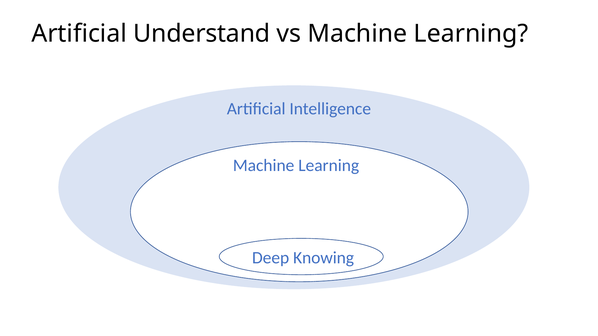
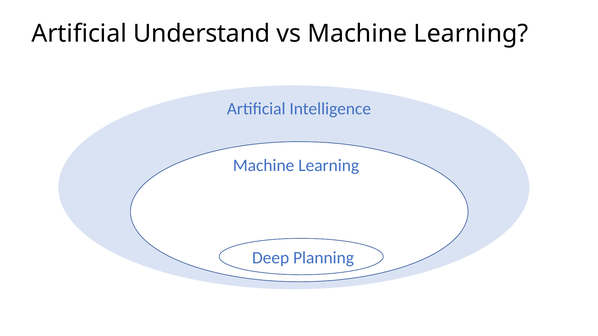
Knowing: Knowing -> Planning
